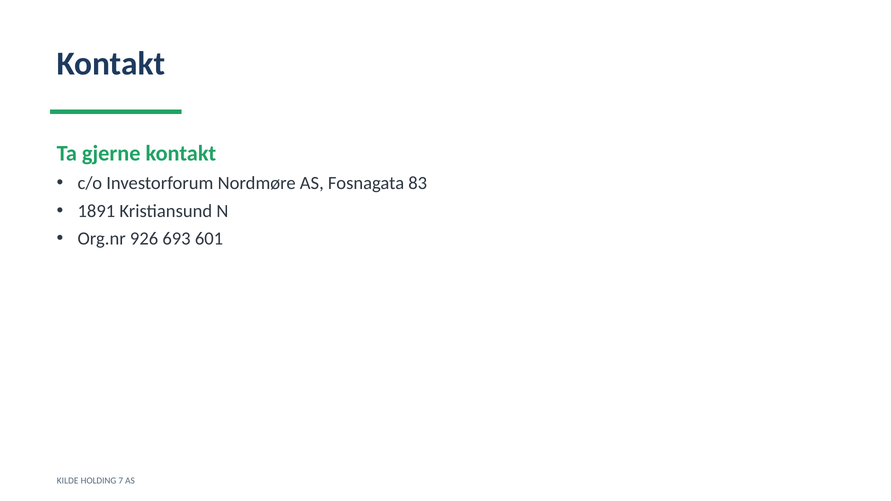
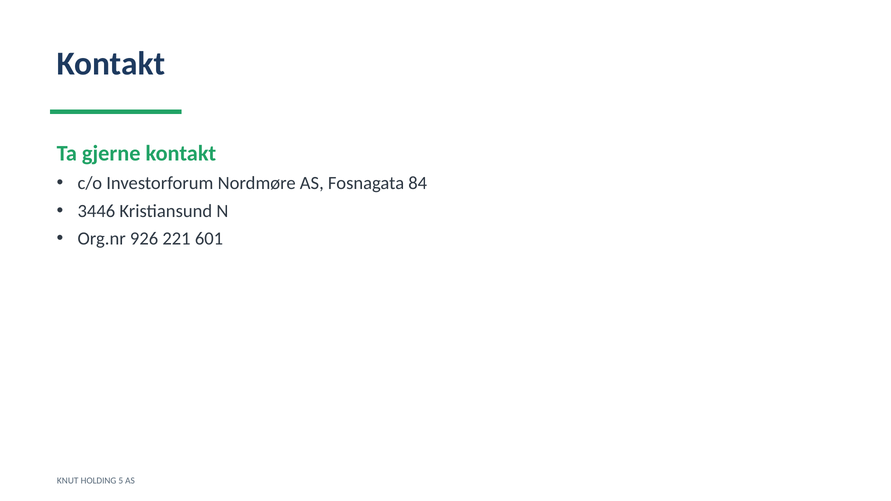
83: 83 -> 84
1891: 1891 -> 3446
693: 693 -> 221
KILDE: KILDE -> KNUT
7: 7 -> 5
